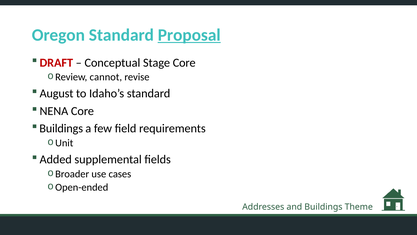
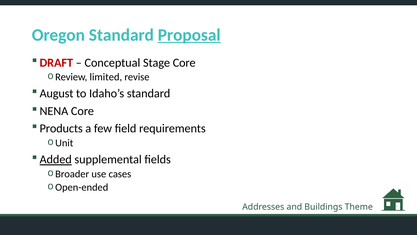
cannot: cannot -> limited
Buildings at (61, 128): Buildings -> Products
Added underline: none -> present
